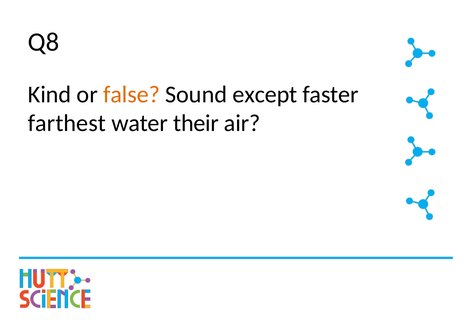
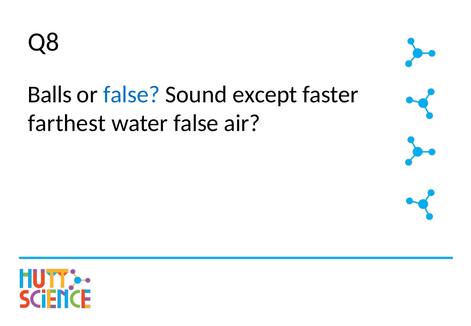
Kind: Kind -> Balls
false at (132, 94) colour: orange -> blue
water their: their -> false
